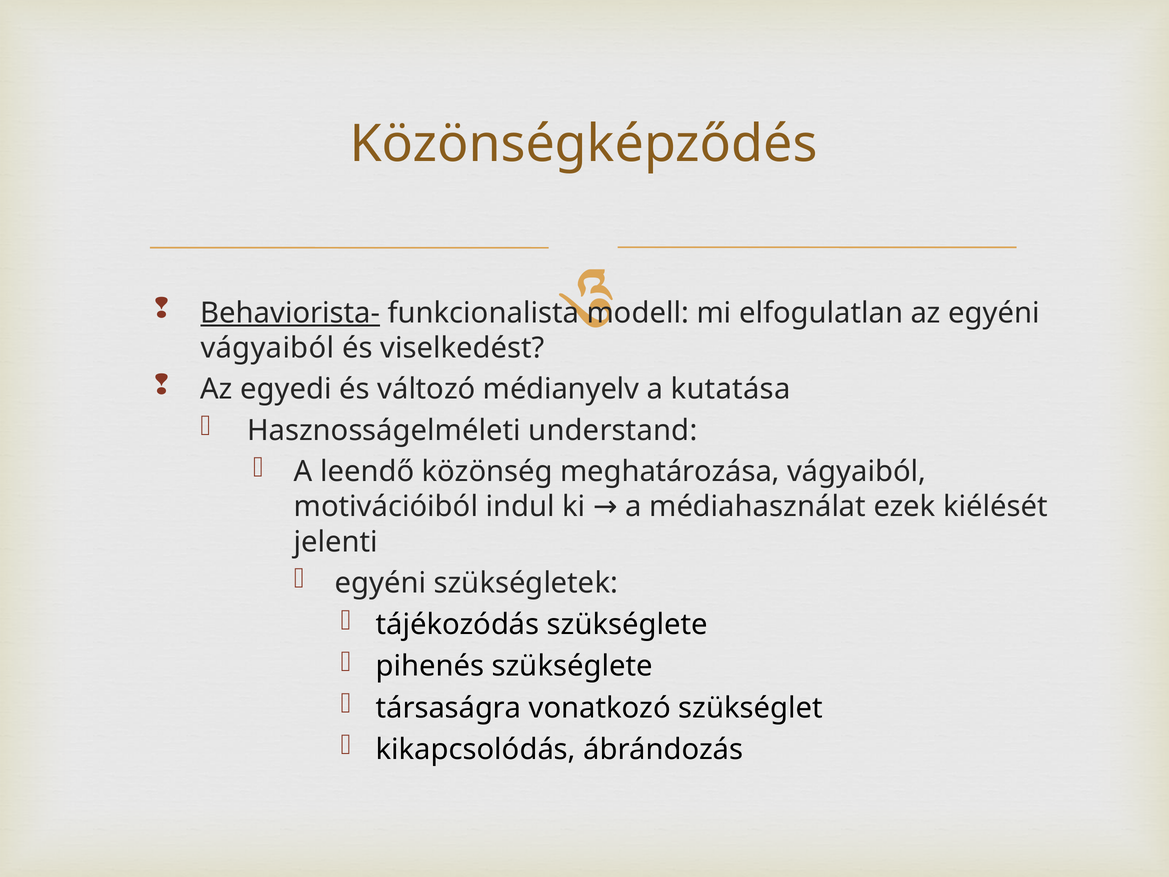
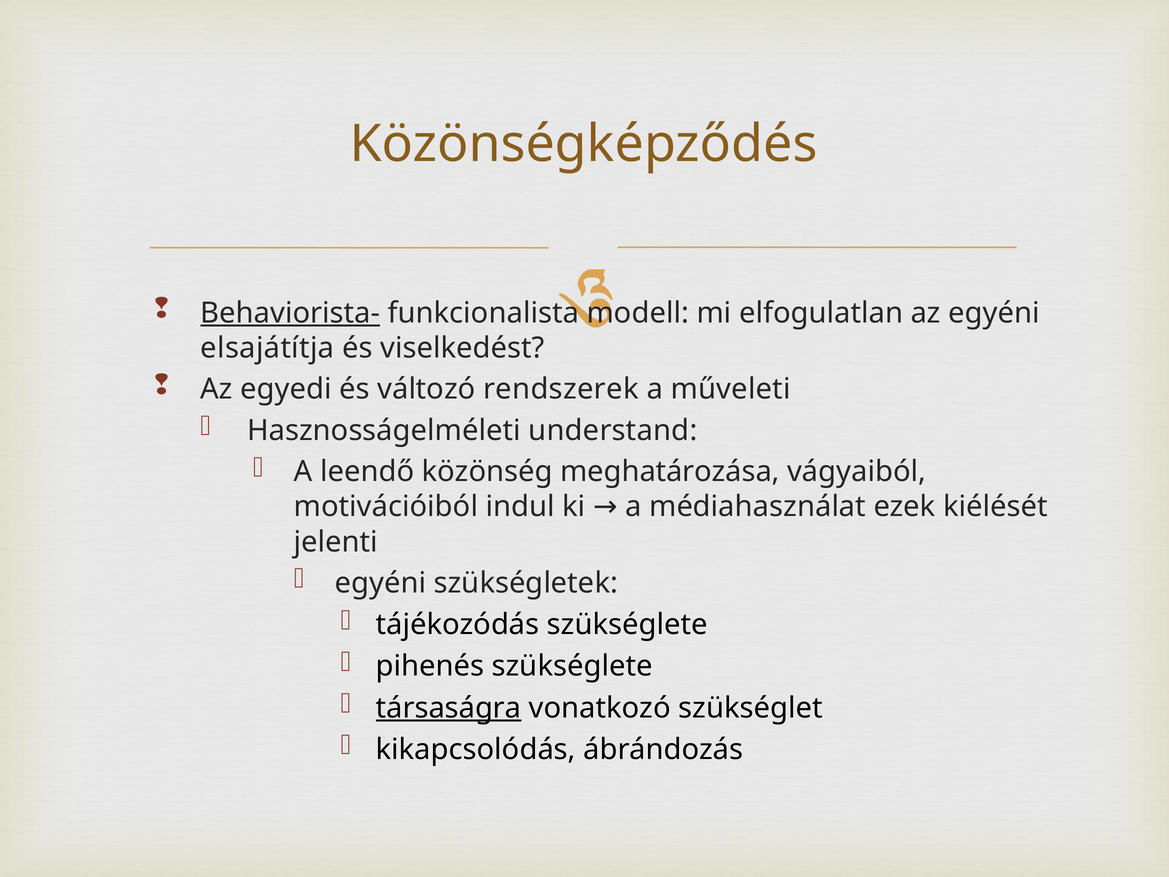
vágyaiból at (267, 348): vágyaiból -> elsajátítja
médianyelv: médianyelv -> rendszerek
kutatása: kutatása -> műveleti
társaságra underline: none -> present
